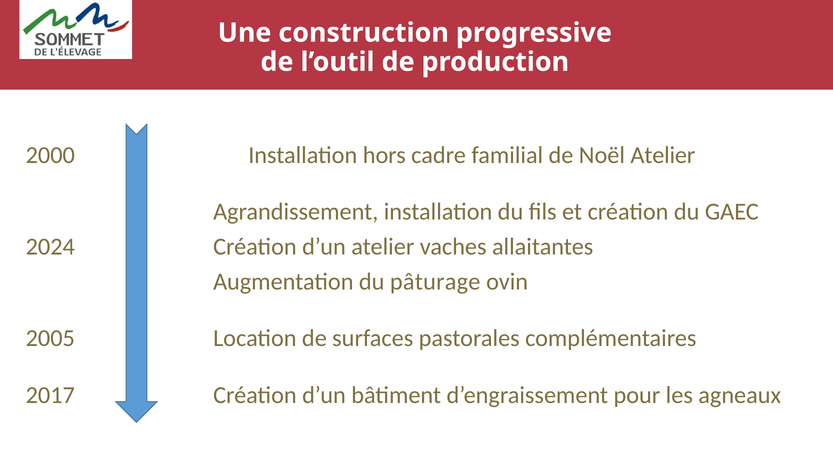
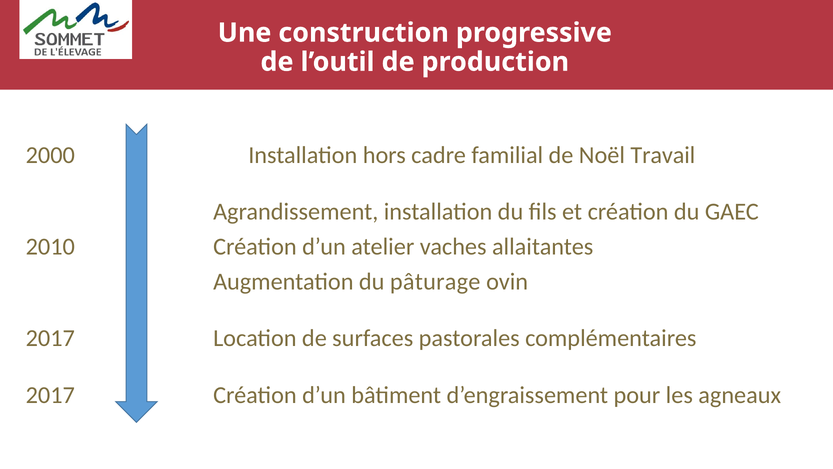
Noël Atelier: Atelier -> Travail
2024: 2024 -> 2010
2005 at (50, 338): 2005 -> 2017
